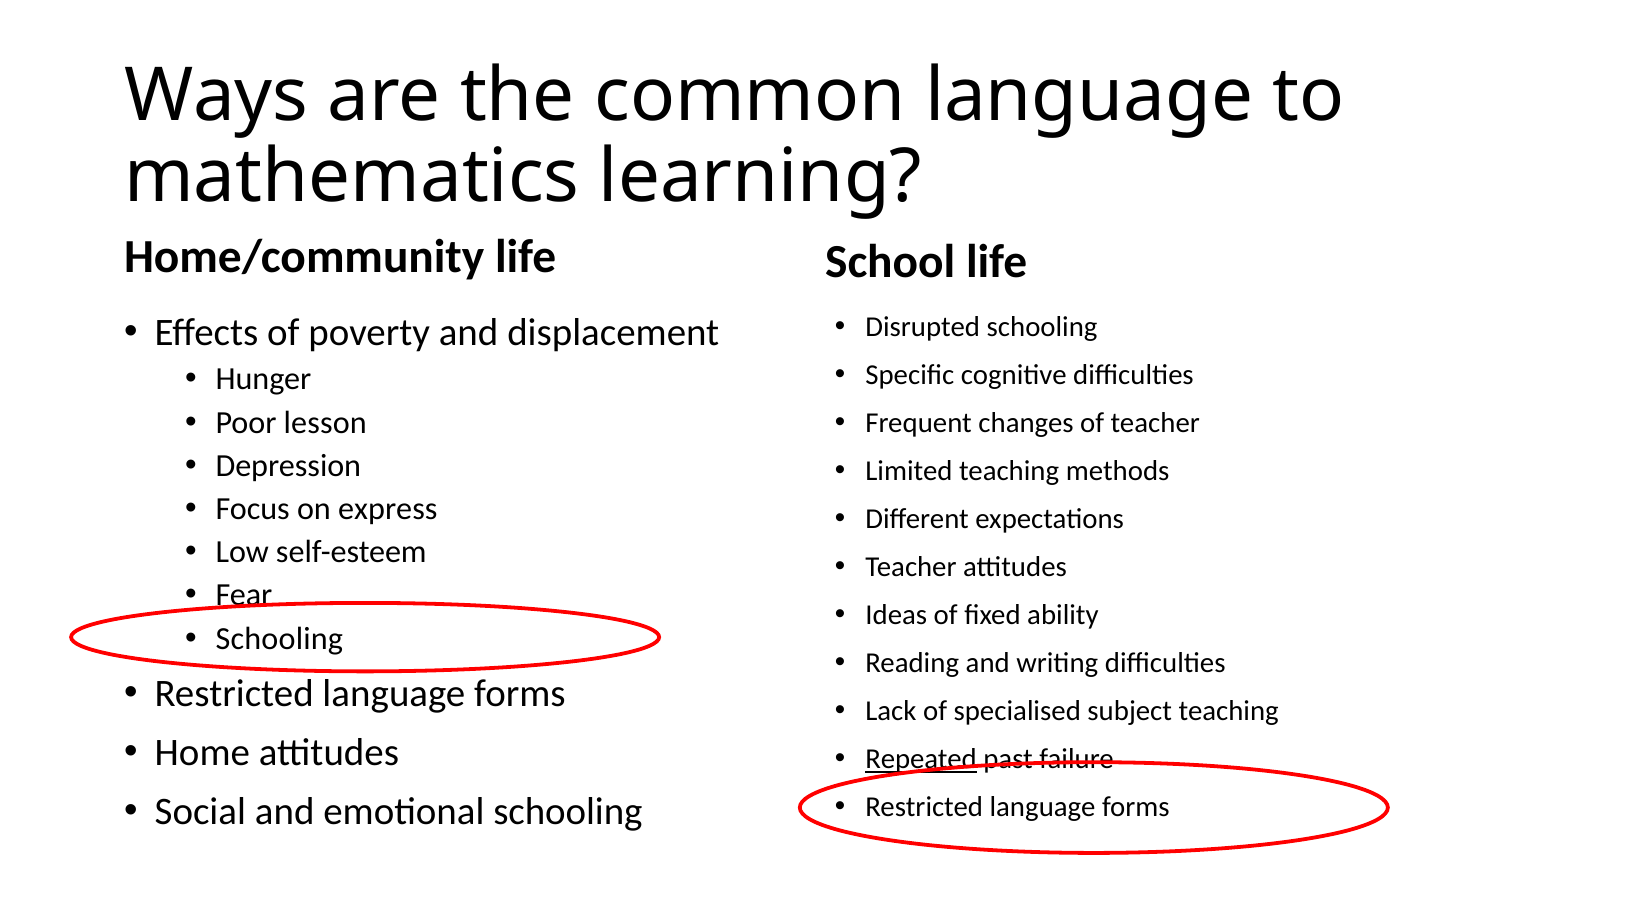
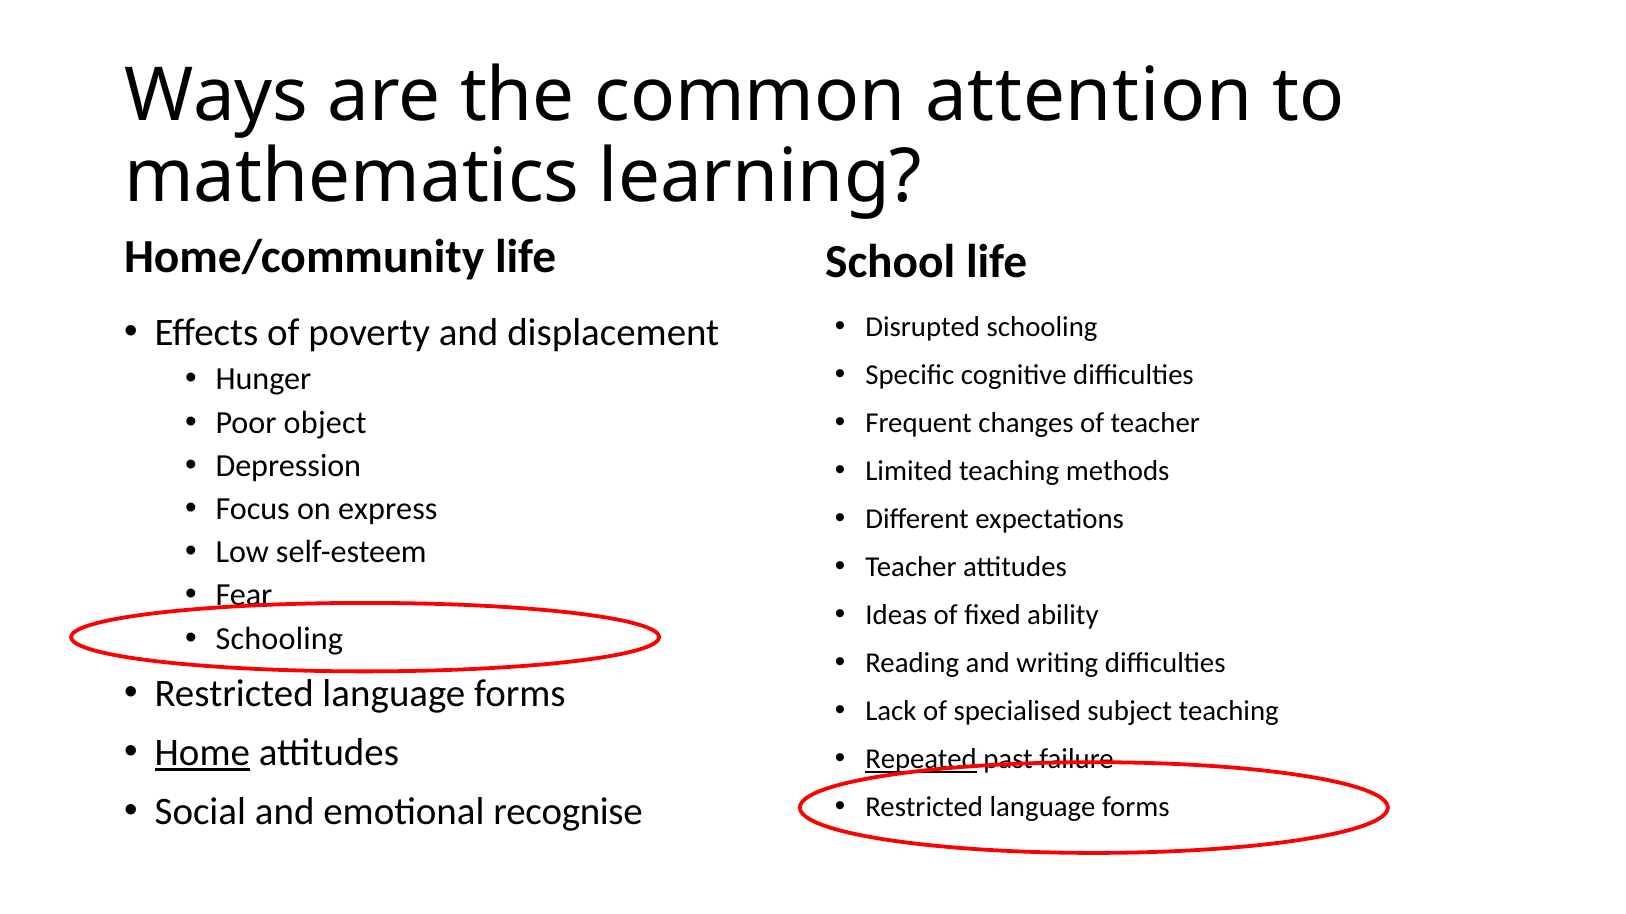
common language: language -> attention
lesson: lesson -> object
Home underline: none -> present
emotional schooling: schooling -> recognise
